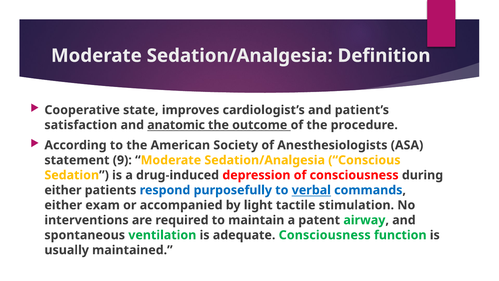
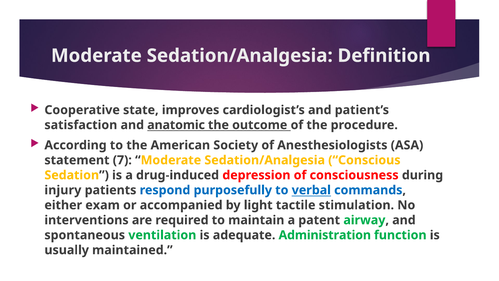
9: 9 -> 7
either at (63, 190): either -> injury
adequate Consciousness: Consciousness -> Administration
